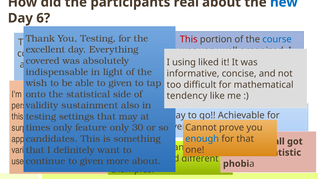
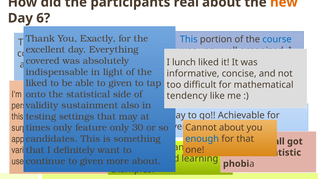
new at (284, 2) colour: blue -> orange
Testing at (98, 38): Testing -> Exactly
This at (189, 39) colour: red -> blue
using: using -> lunch
wish at (37, 83): wish -> liked
prove at (232, 127): prove -> about
different at (200, 158): different -> learning
